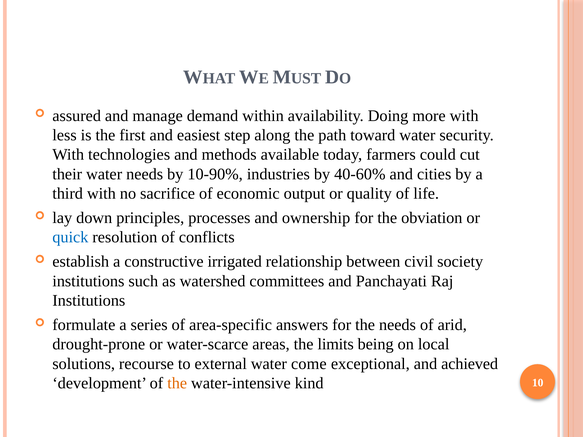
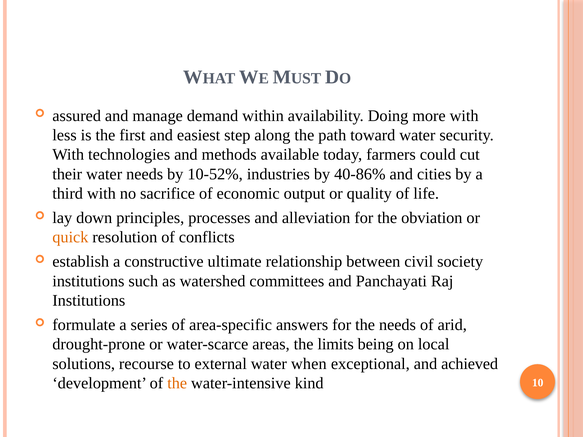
10-90%: 10-90% -> 10-52%
40-60%: 40-60% -> 40-86%
ownership: ownership -> alleviation
quick colour: blue -> orange
irrigated: irrigated -> ultimate
come: come -> when
